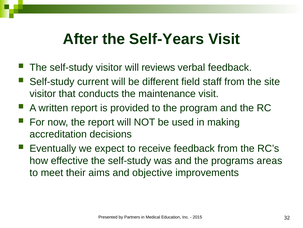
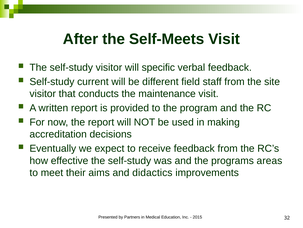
Self-Years: Self-Years -> Self-Meets
reviews: reviews -> specific
objective: objective -> didactics
